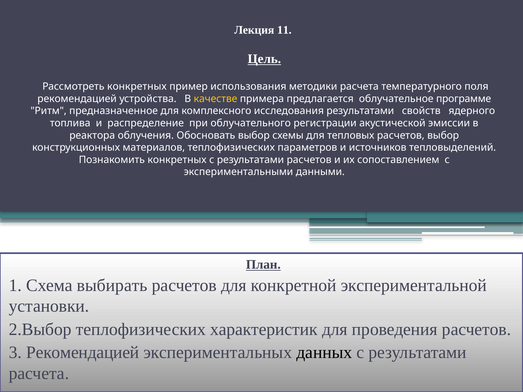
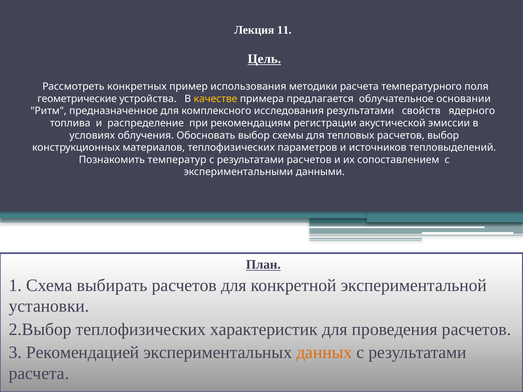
рекомендацией at (77, 99): рекомендацией -> геометрические
программе: программе -> основании
облучательного: облучательного -> рекомендациям
реактора: реактора -> условиях
Познакомить конкретных: конкретных -> температур
данных colour: black -> orange
